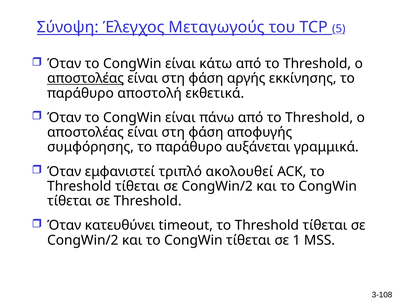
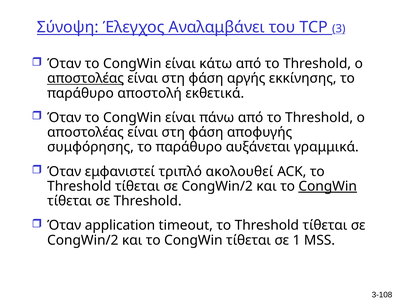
Μεταγωγούς: Μεταγωγούς -> Αναλαμβάνει
5: 5 -> 3
CongWin at (328, 186) underline: none -> present
κατευθύνει: κατευθύνει -> application
